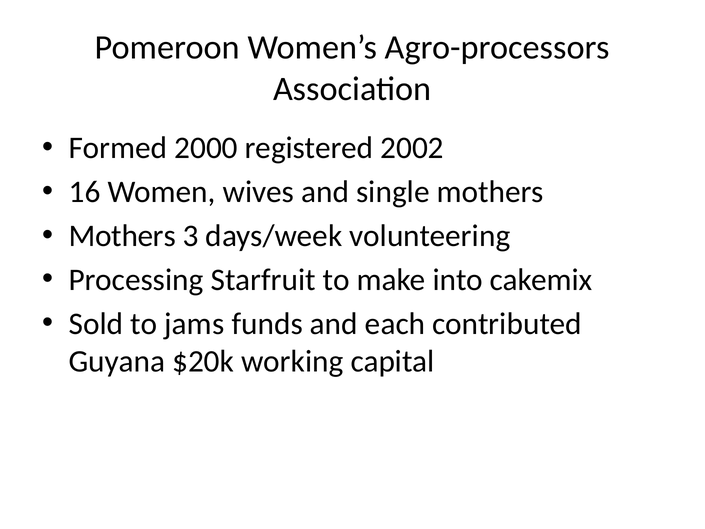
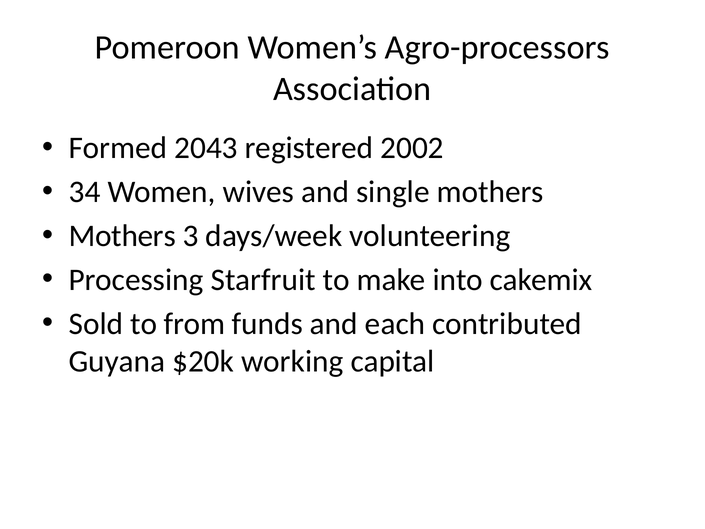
2000: 2000 -> 2043
16: 16 -> 34
jams: jams -> from
